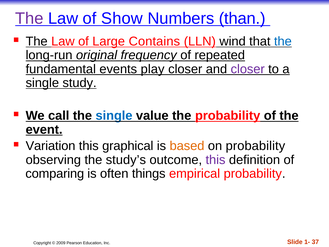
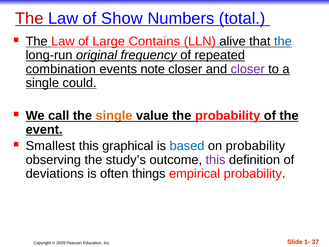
The at (29, 18) colour: purple -> red
than: than -> total
wind: wind -> alive
fundamental: fundamental -> combination
play: play -> note
study: study -> could
single at (114, 116) colour: blue -> orange
Variation: Variation -> Smallest
based colour: orange -> blue
comparing: comparing -> deviations
